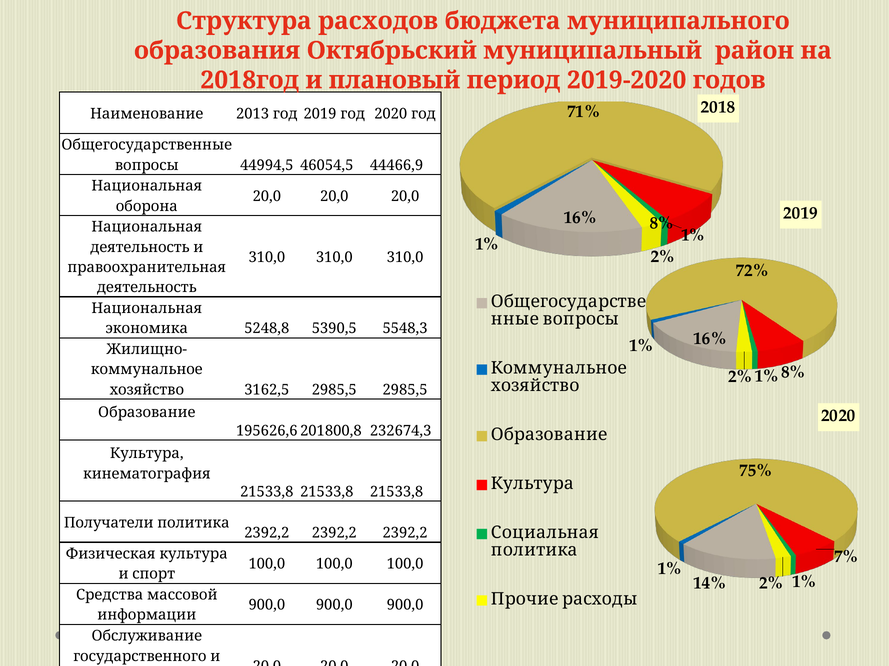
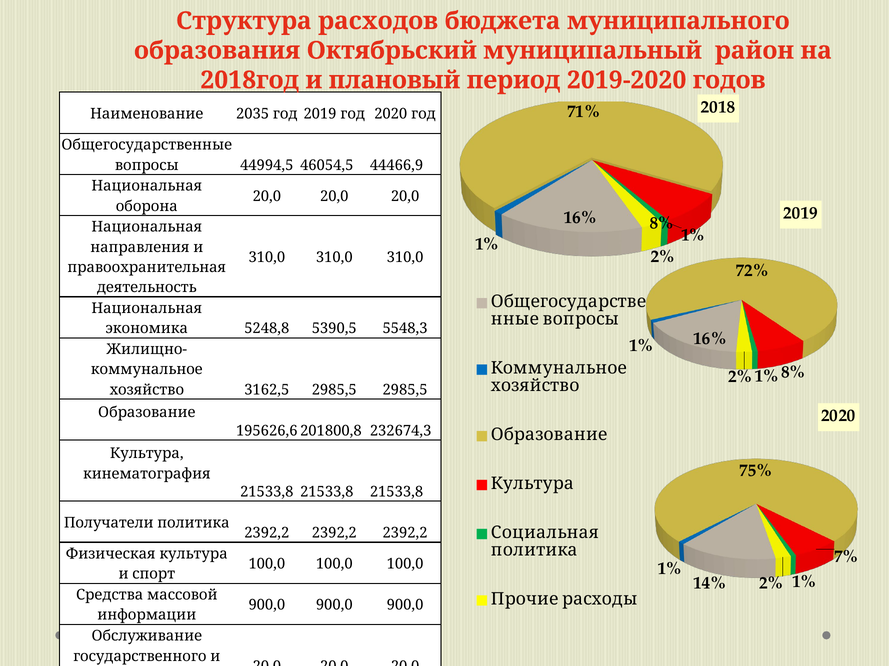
2013: 2013 -> 2035
деятельность at (140, 248): деятельность -> направления
